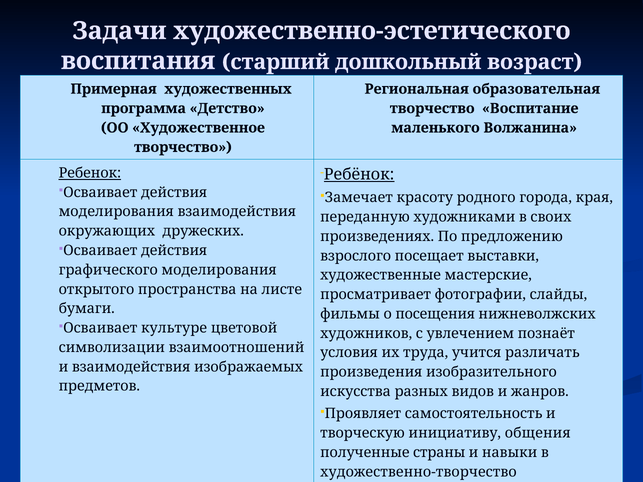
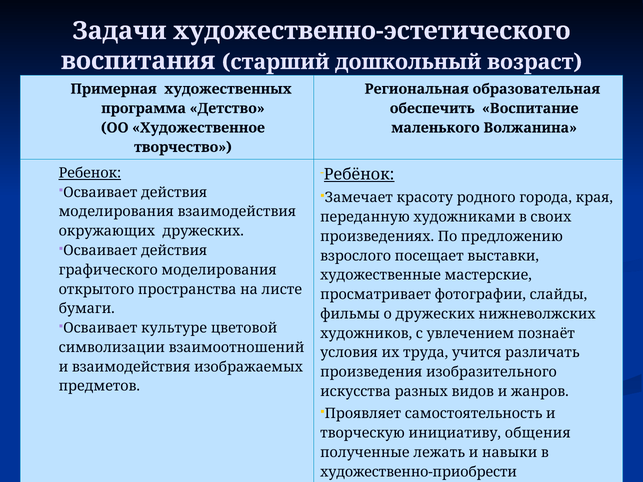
творчество at (432, 108): творчество -> обеспечить
о посещения: посещения -> дружеских
страны: страны -> лежать
художественно-творчество: художественно-творчество -> художественно-приобрести
